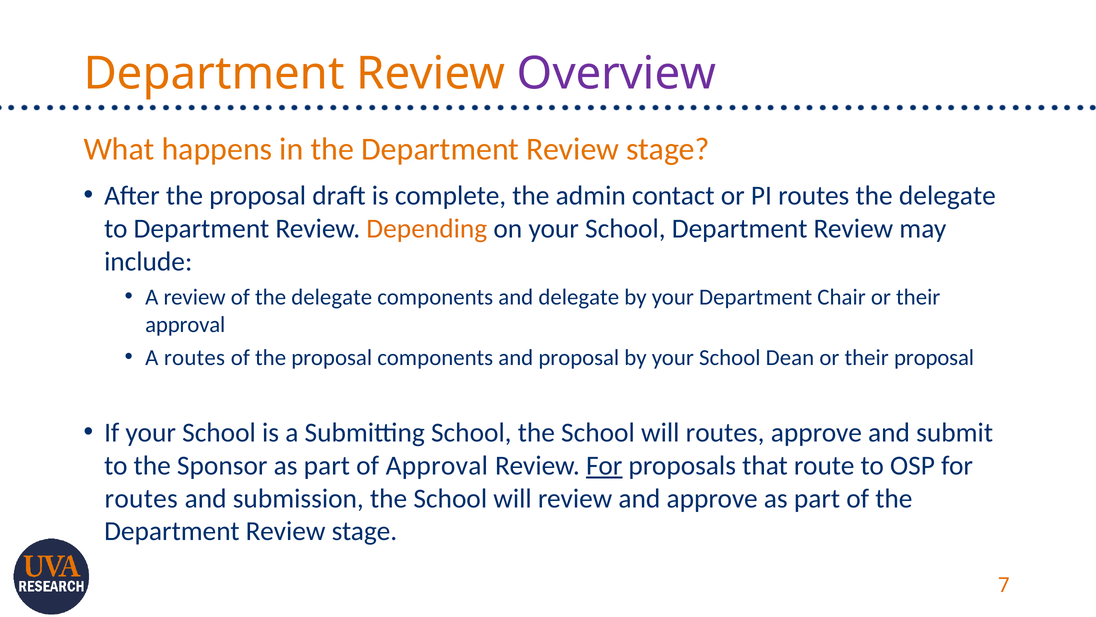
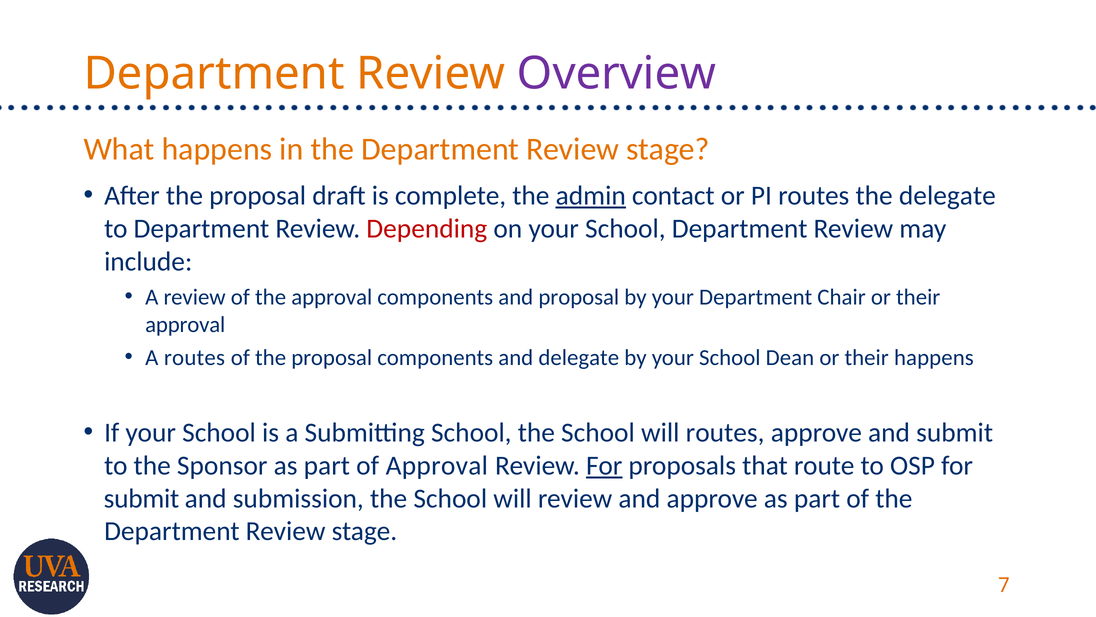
admin underline: none -> present
Depending colour: orange -> red
of the delegate: delegate -> approval
and delegate: delegate -> proposal
and proposal: proposal -> delegate
their proposal: proposal -> happens
routes at (141, 498): routes -> submit
